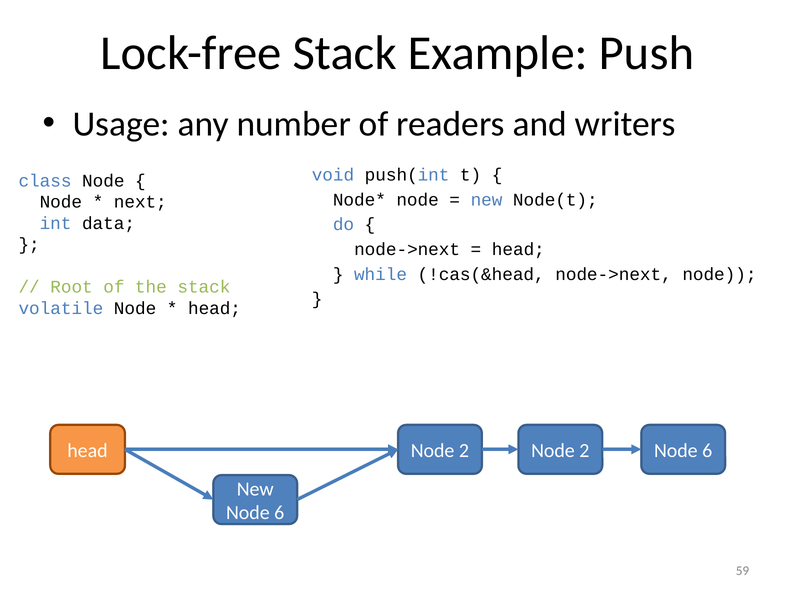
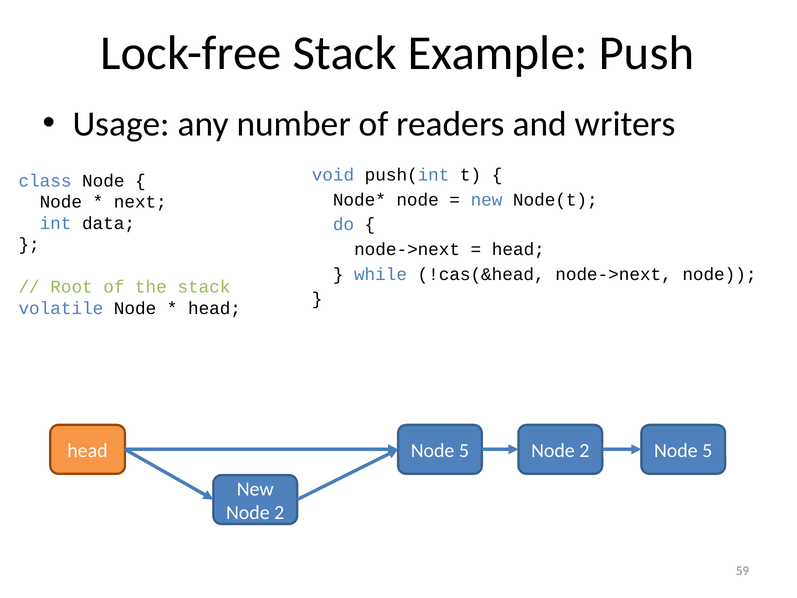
head Node 2: 2 -> 5
2 Node 6: 6 -> 5
6 at (279, 513): 6 -> 2
